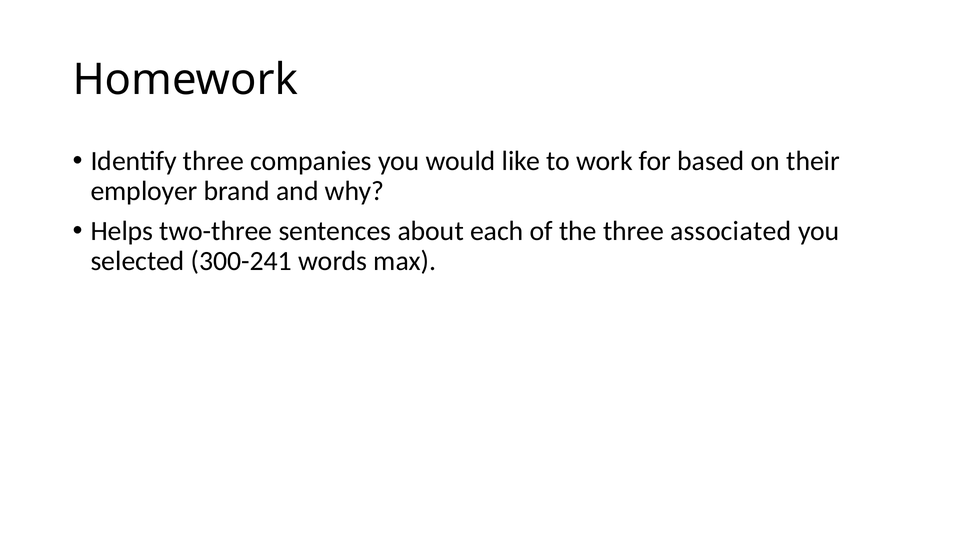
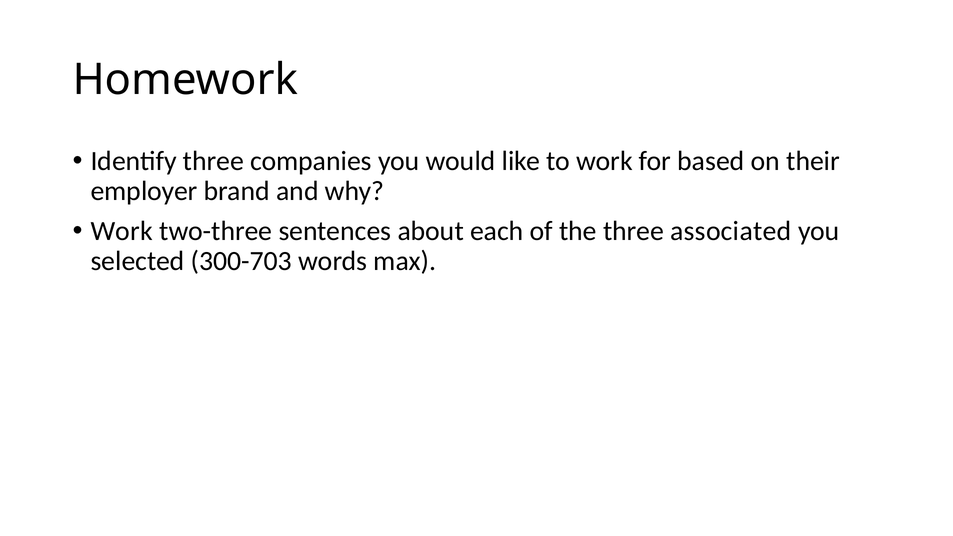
Helps at (122, 231): Helps -> Work
300-241: 300-241 -> 300-703
